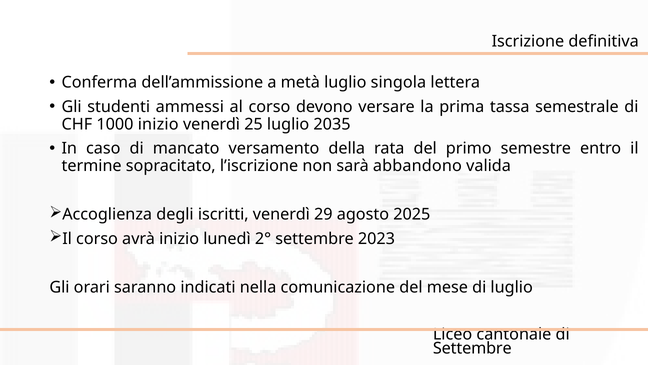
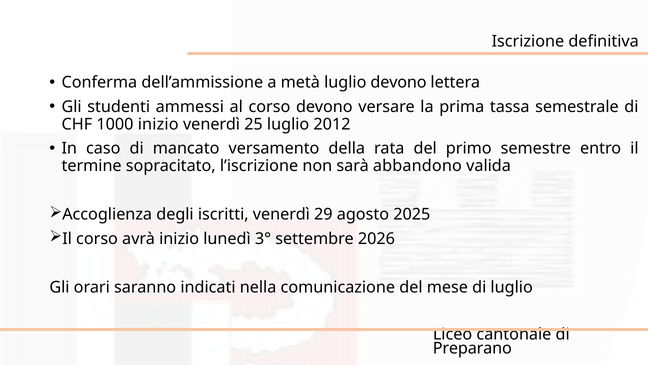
luglio singola: singola -> devono
2035: 2035 -> 2012
2°: 2° -> 3°
2023: 2023 -> 2026
Settembre at (472, 348): Settembre -> Preparano
